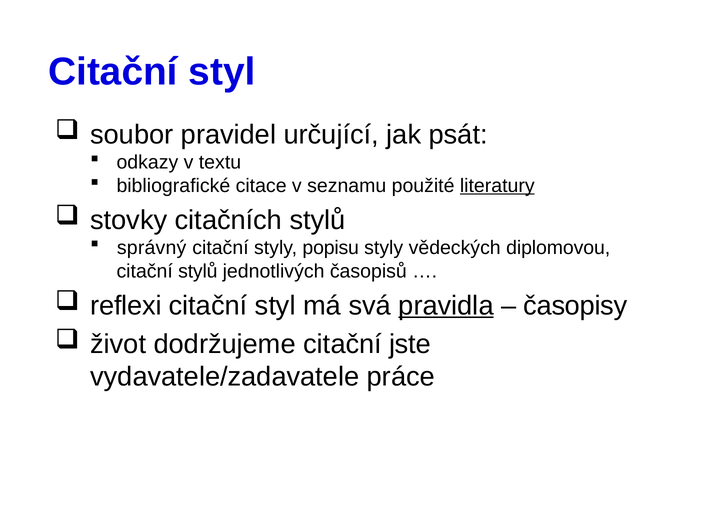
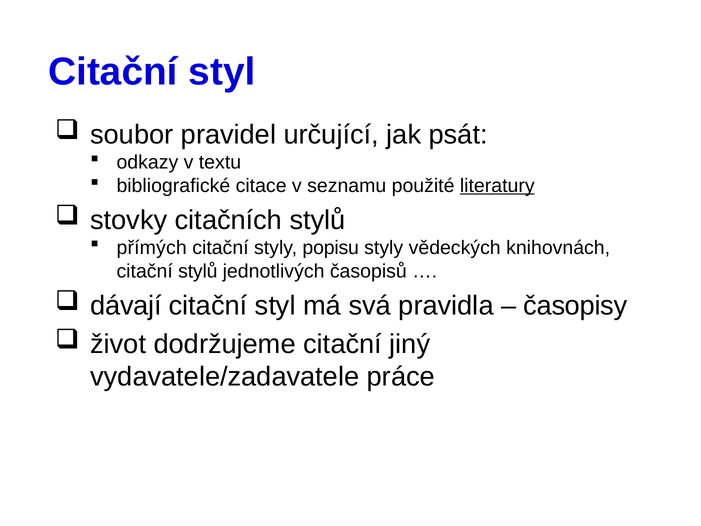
správný: správný -> přímých
diplomovou: diplomovou -> knihovnách
reflexi: reflexi -> dávají
pravidla underline: present -> none
jste: jste -> jiný
